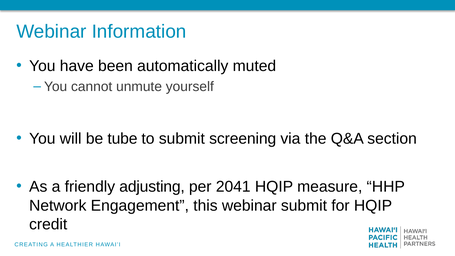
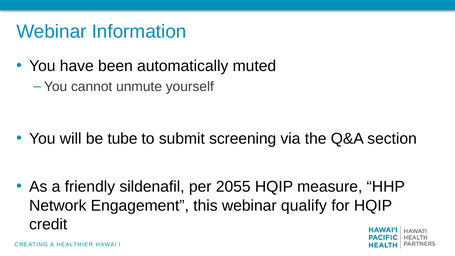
adjusting: adjusting -> sildenafil
2041: 2041 -> 2055
webinar submit: submit -> qualify
